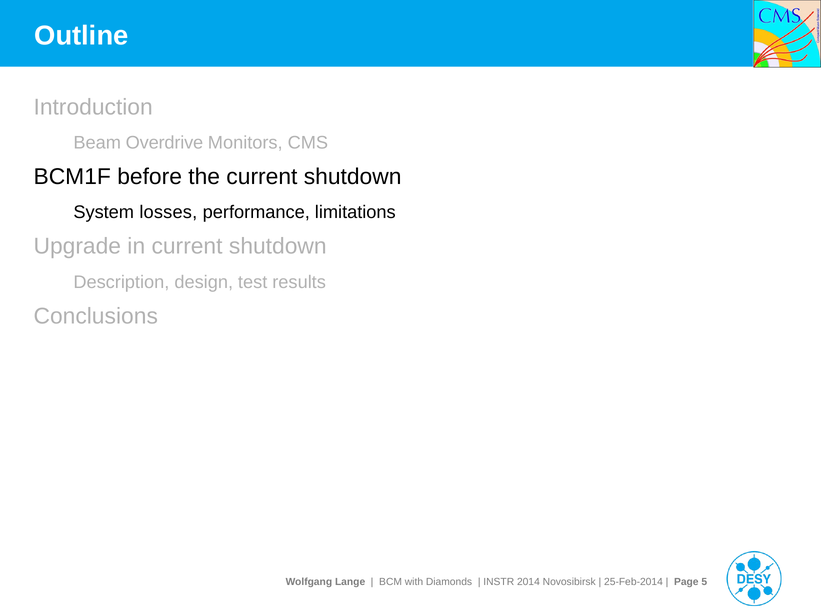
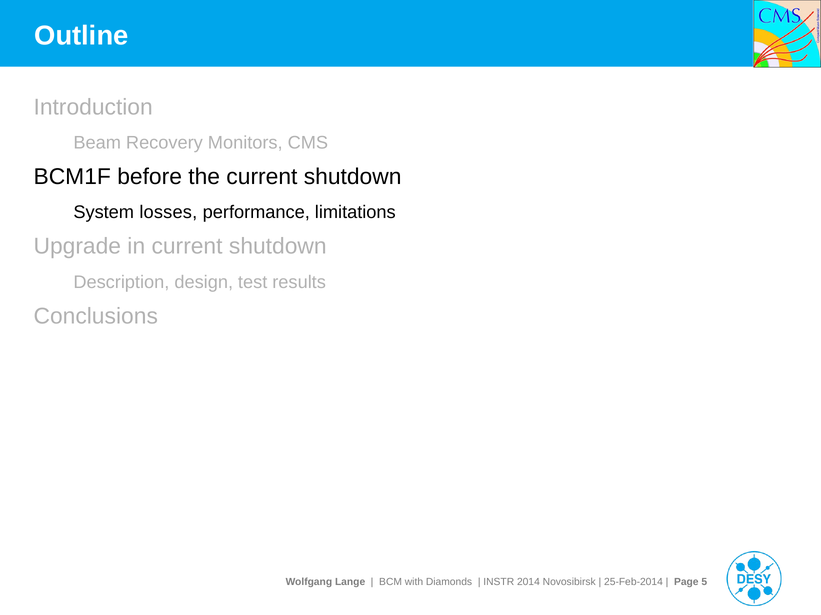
Overdrive: Overdrive -> Recovery
